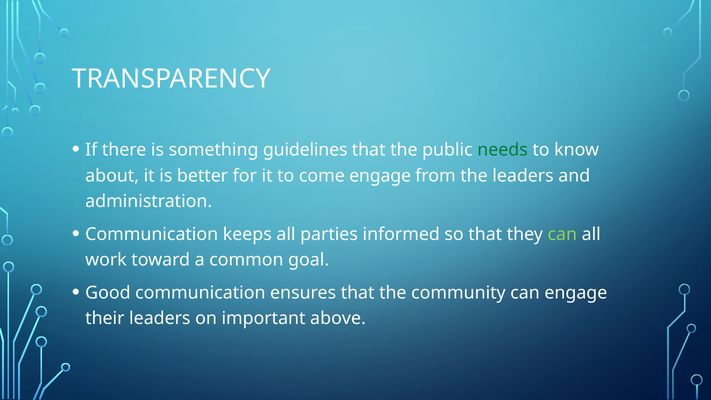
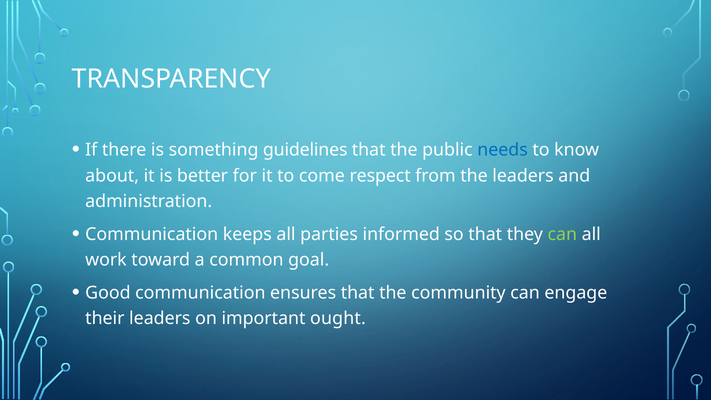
needs colour: green -> blue
come engage: engage -> respect
above: above -> ought
